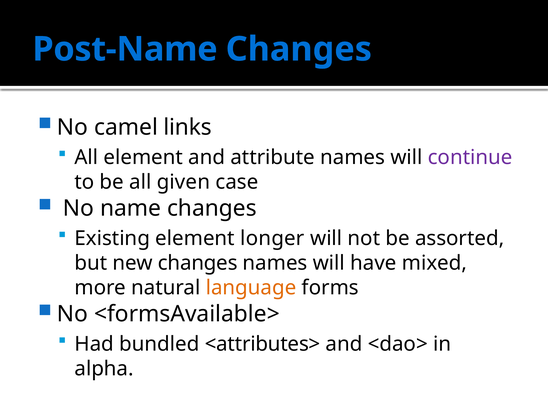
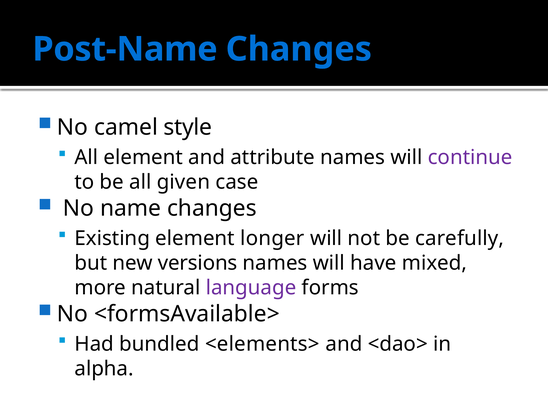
links: links -> style
assorted: assorted -> carefully
new changes: changes -> versions
language colour: orange -> purple
<attributes>: <attributes> -> <elements>
